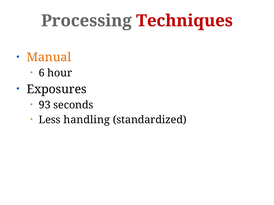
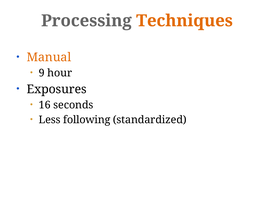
Techniques colour: red -> orange
6: 6 -> 9
93: 93 -> 16
handling: handling -> following
